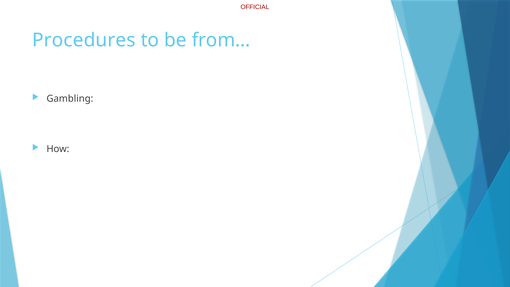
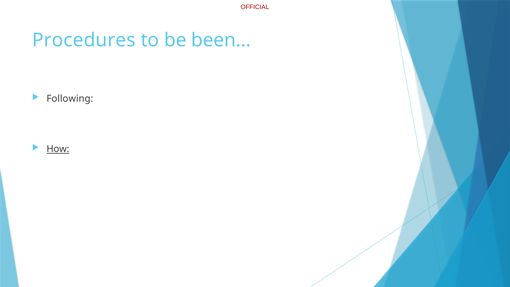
from…: from… -> been…
Gambling: Gambling -> Following
How underline: none -> present
